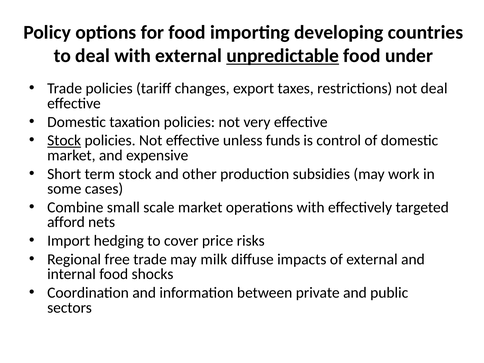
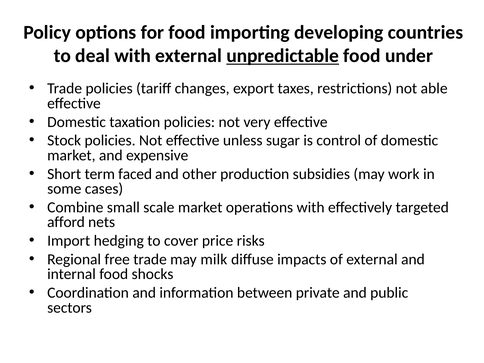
not deal: deal -> able
Stock at (64, 141) underline: present -> none
funds: funds -> sugar
term stock: stock -> faced
